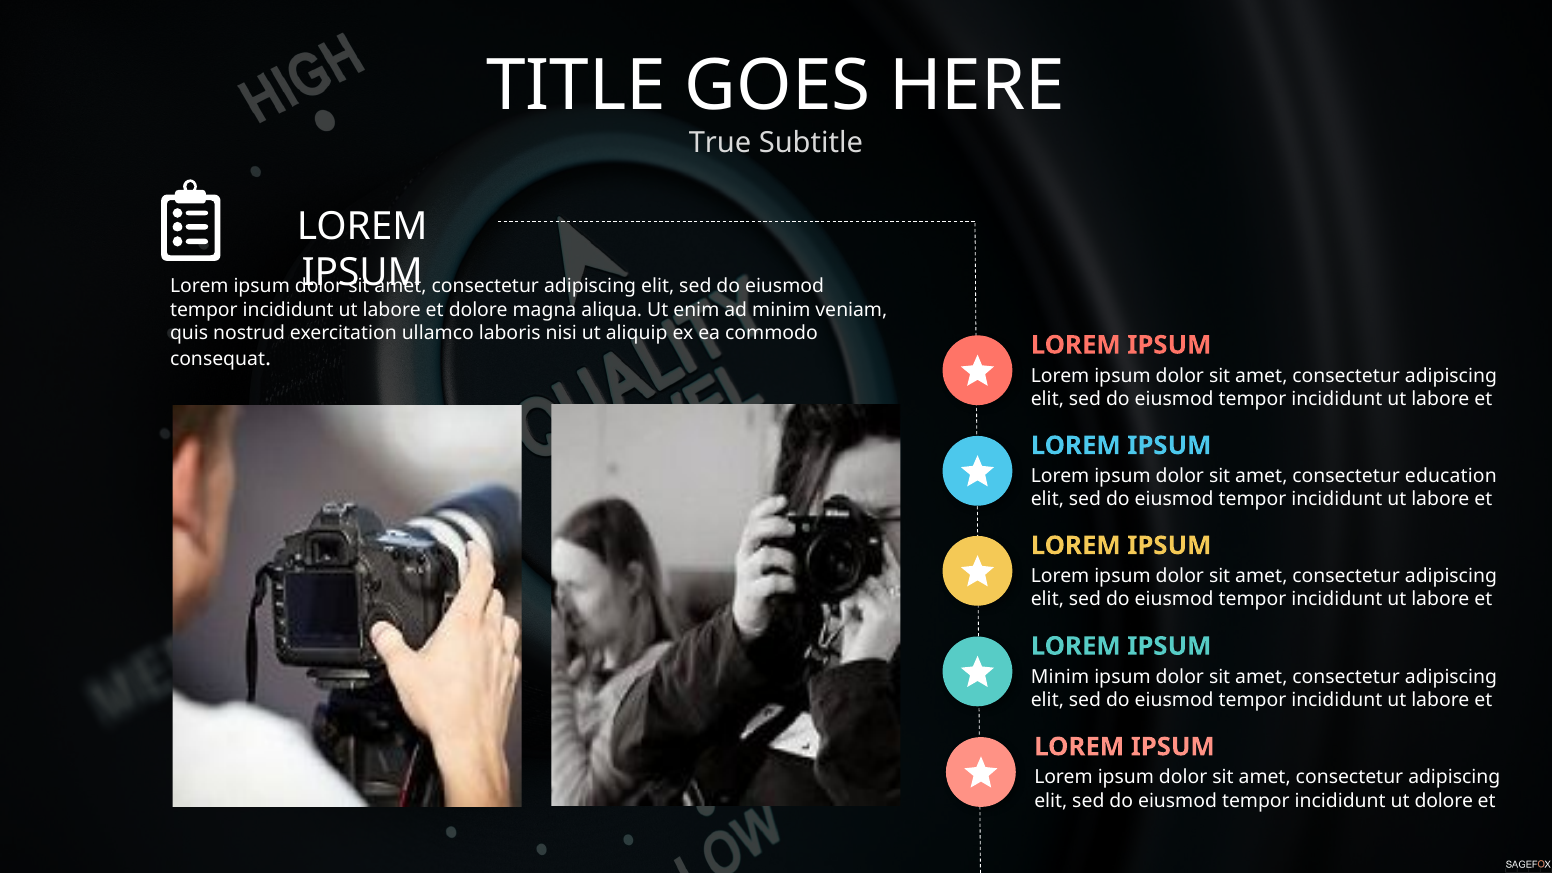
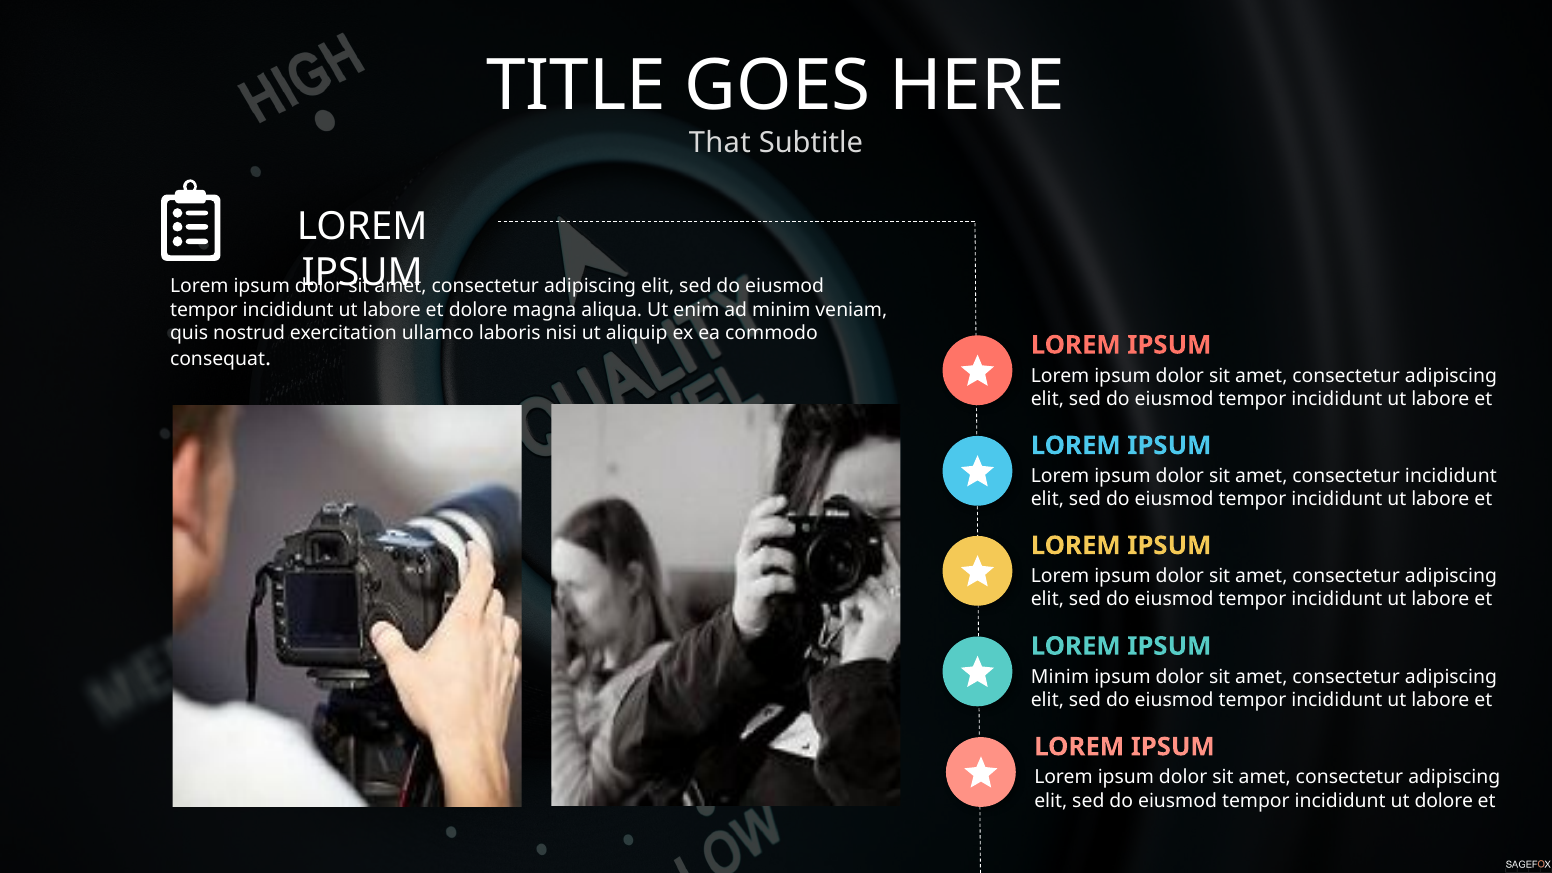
True: True -> That
consectetur education: education -> incididunt
